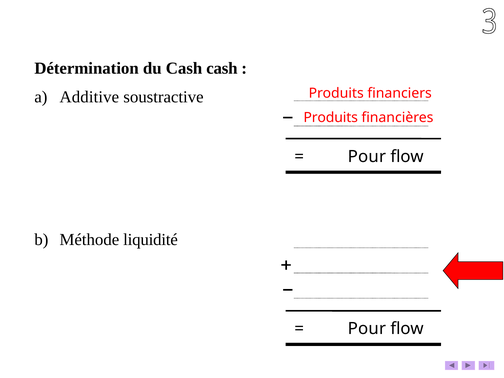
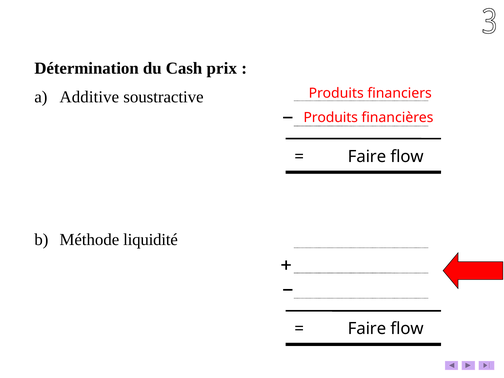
Cash cash: cash -> prix
Pour at (367, 157): Pour -> Faire
Pour at (367, 329): Pour -> Faire
